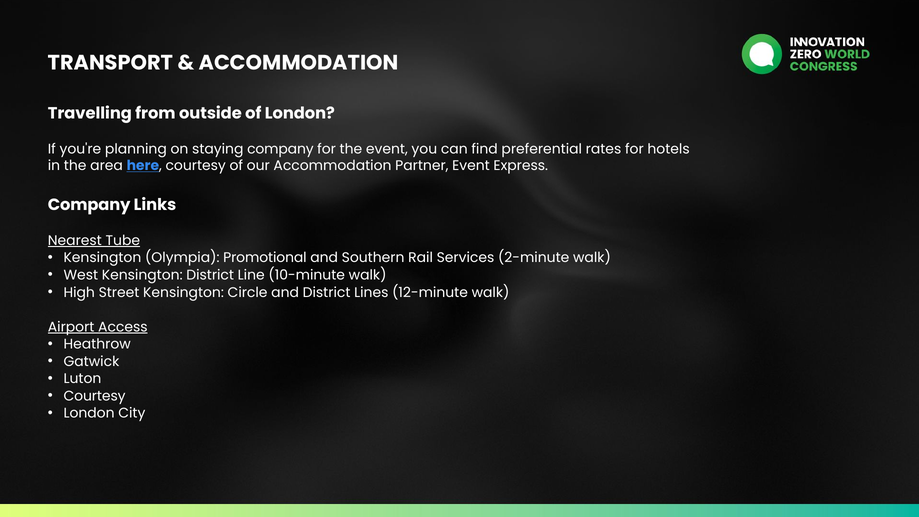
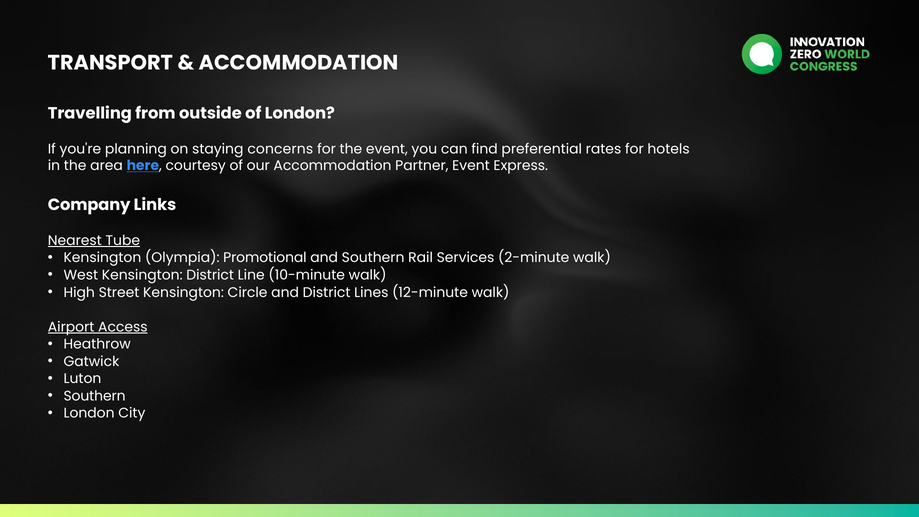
staying company: company -> concerns
Courtesy at (95, 396): Courtesy -> Southern
